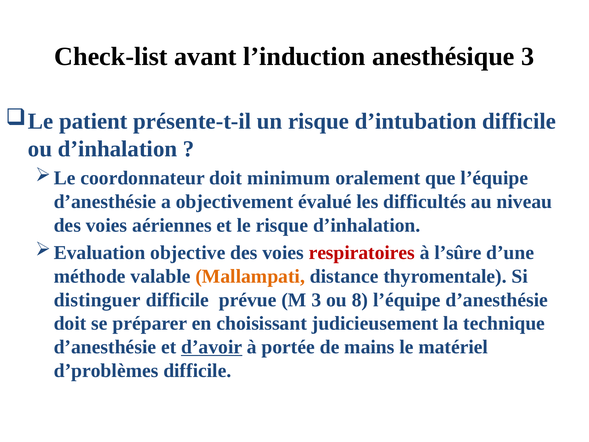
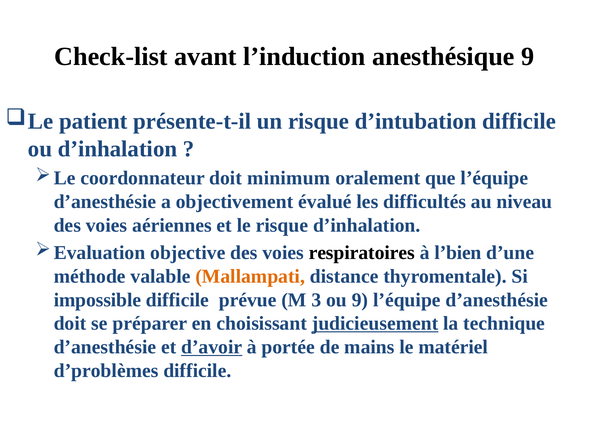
anesthésique 3: 3 -> 9
respiratoires colour: red -> black
l’sûre: l’sûre -> l’bien
distinguer: distinguer -> impossible
ou 8: 8 -> 9
judicieusement underline: none -> present
